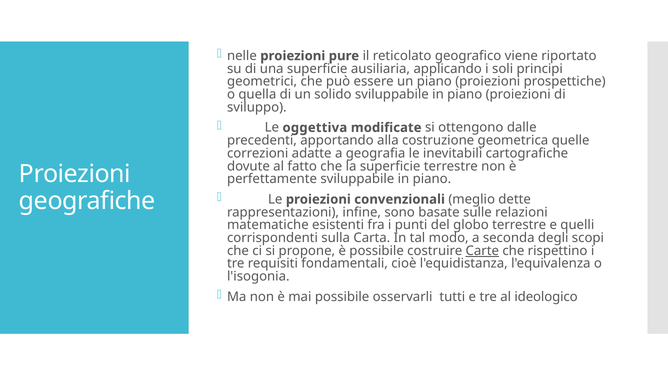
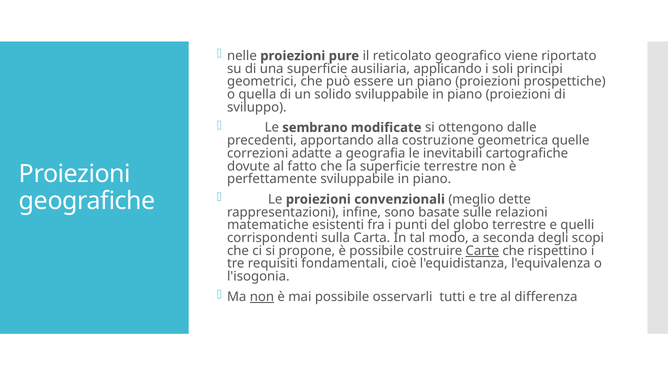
oggettiva: oggettiva -> sembrano
non at (262, 297) underline: none -> present
ideologico: ideologico -> differenza
